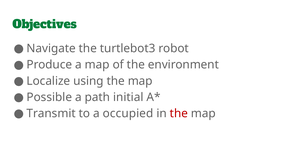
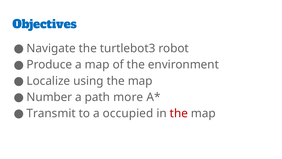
Objectives colour: green -> blue
Possible: Possible -> Number
initial: initial -> more
